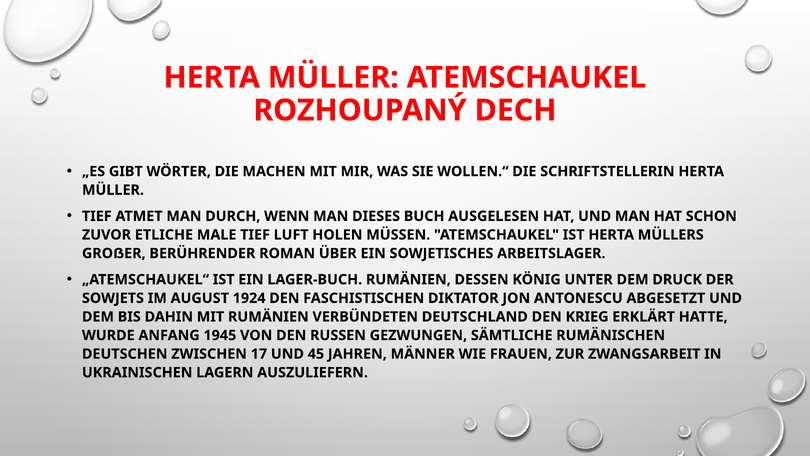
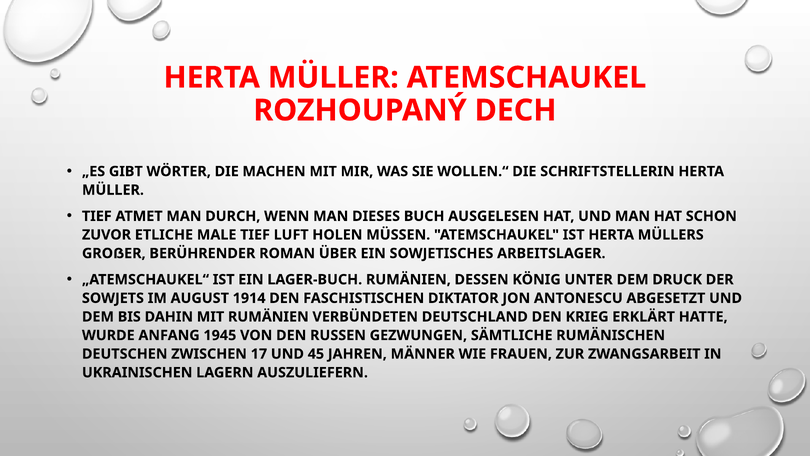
1924: 1924 -> 1914
